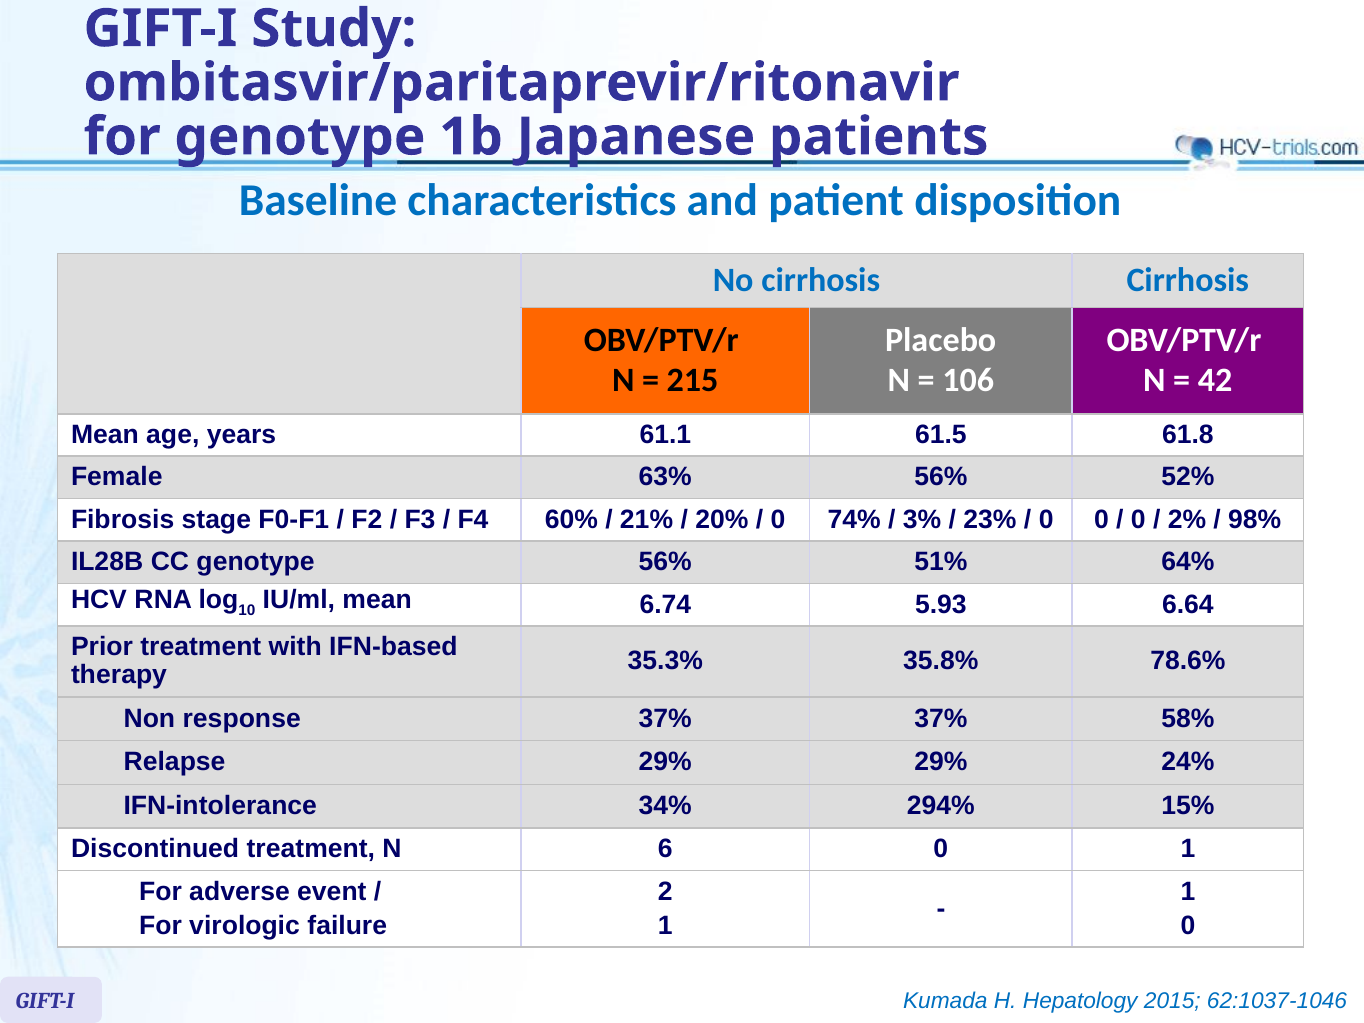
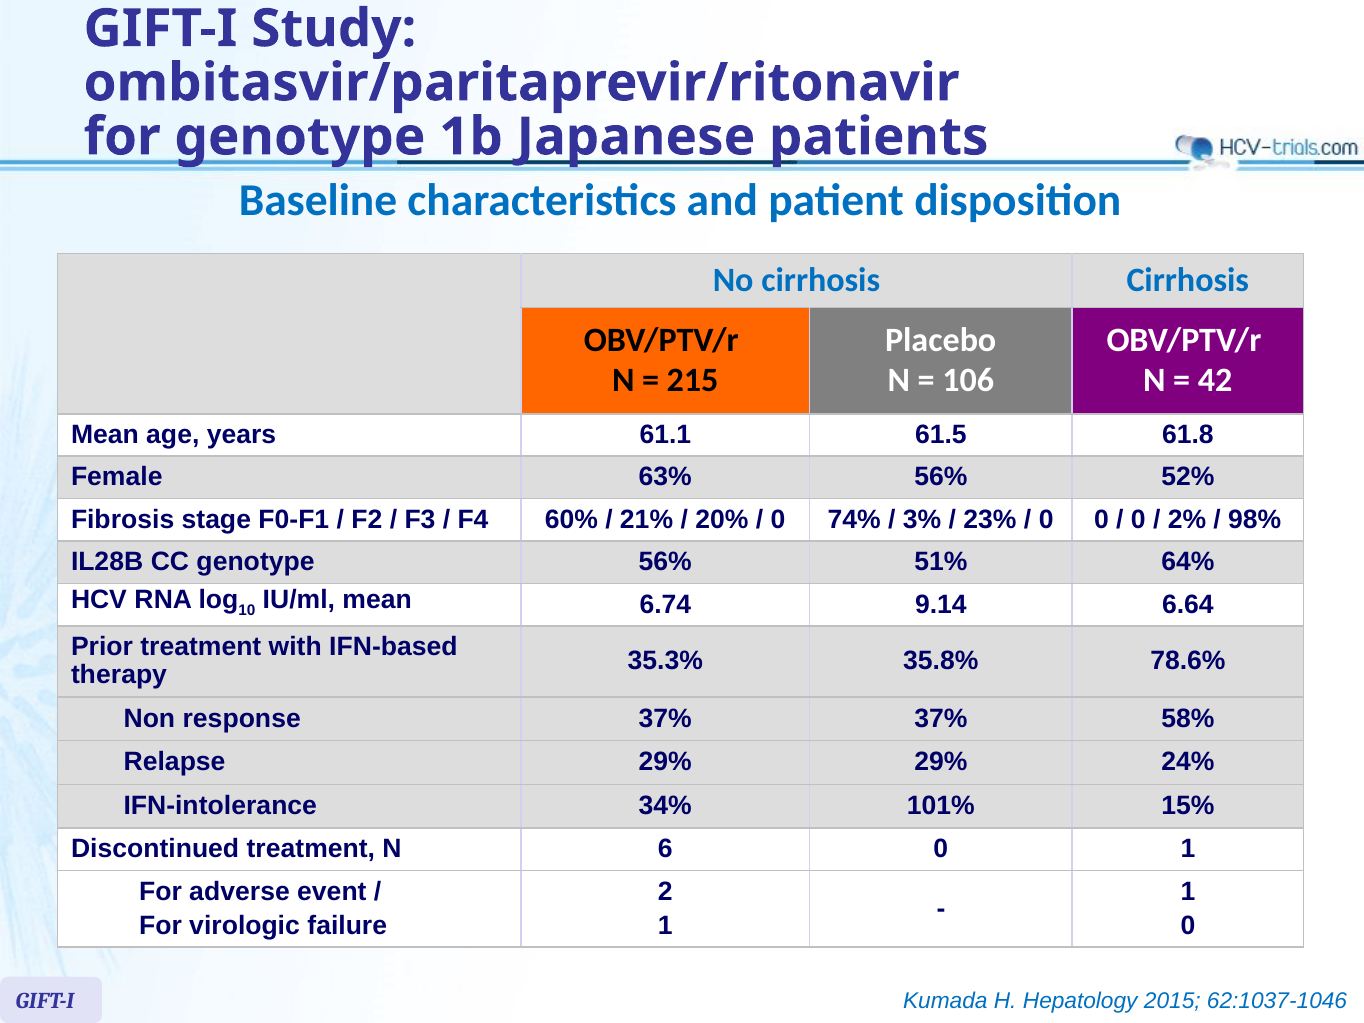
5.93: 5.93 -> 9.14
294%: 294% -> 101%
